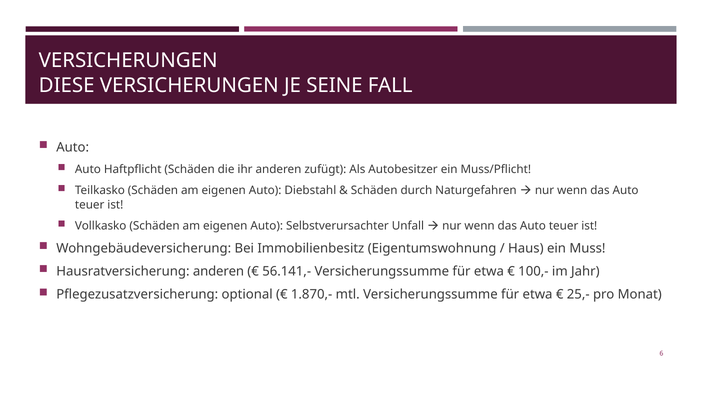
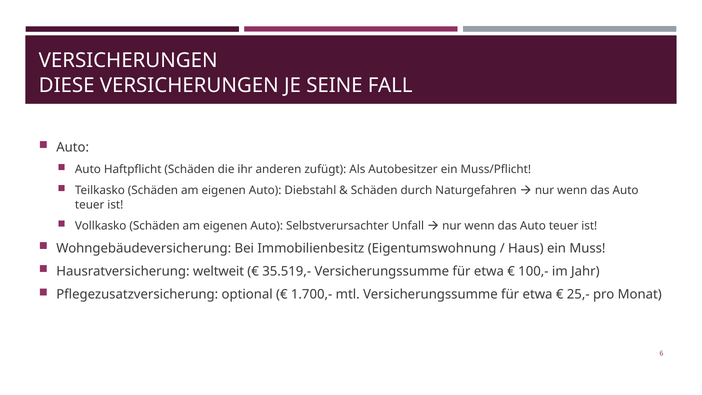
Hausratversicherung anderen: anderen -> weltweit
56.141,-: 56.141,- -> 35.519,-
1.870,-: 1.870,- -> 1.700,-
